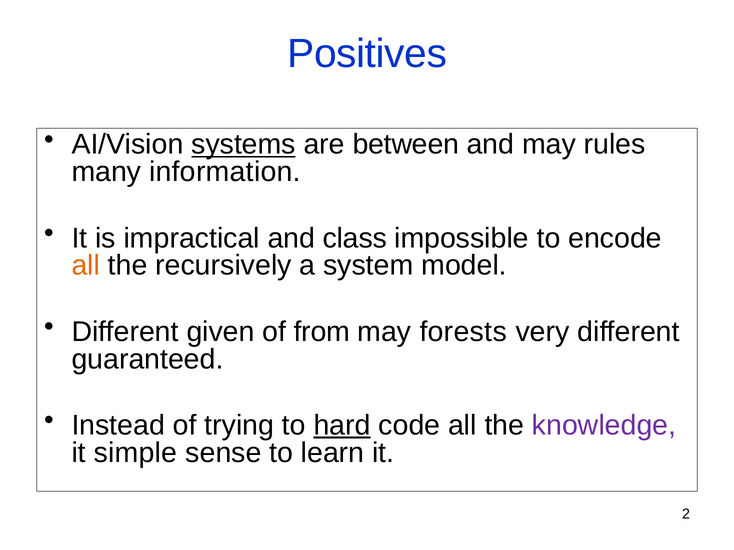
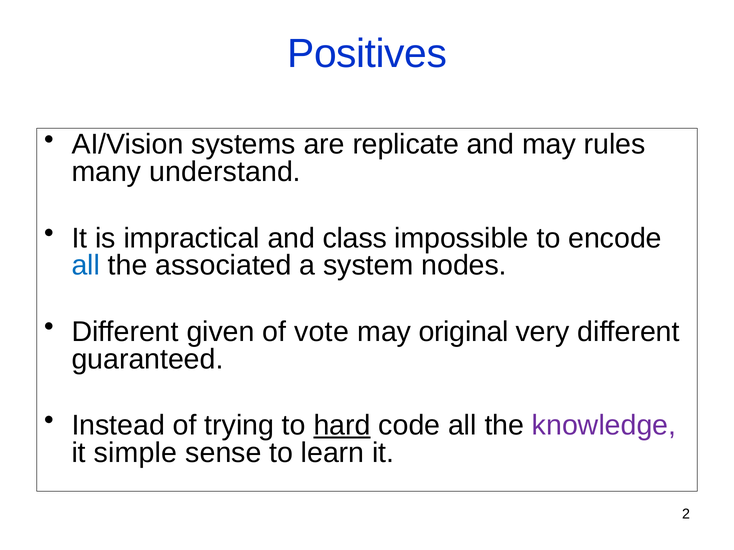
systems underline: present -> none
between: between -> replicate
information: information -> understand
all at (86, 266) colour: orange -> blue
recursively: recursively -> associated
model: model -> nodes
from: from -> vote
forests: forests -> original
